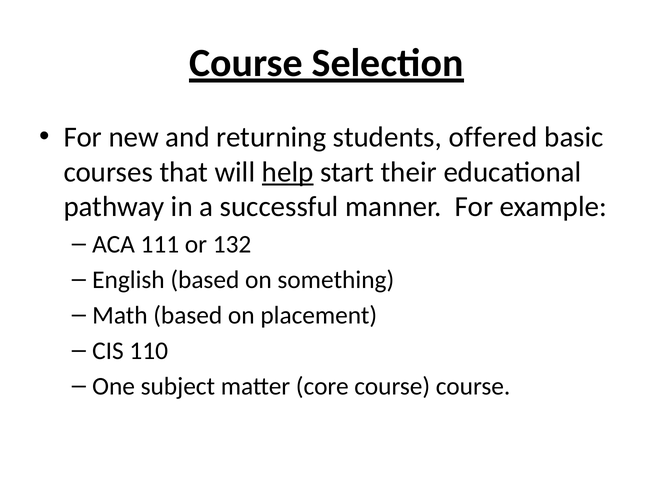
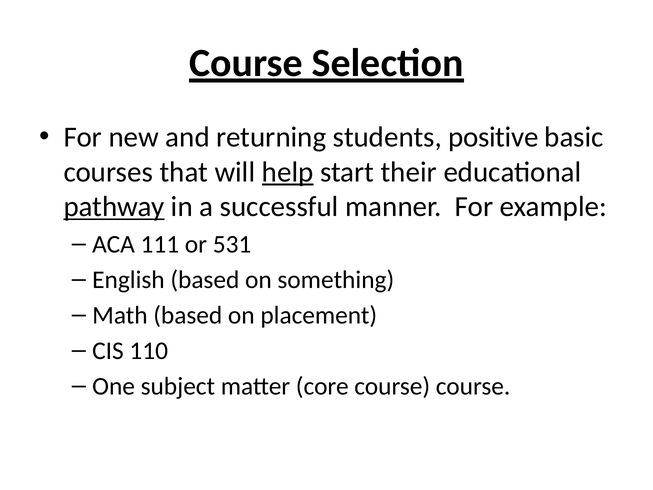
offered: offered -> positive
pathway underline: none -> present
132: 132 -> 531
